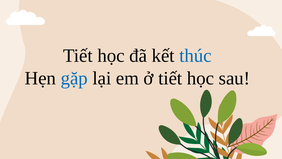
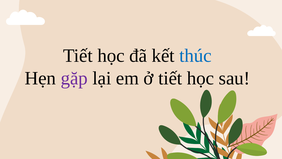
gặp colour: blue -> purple
